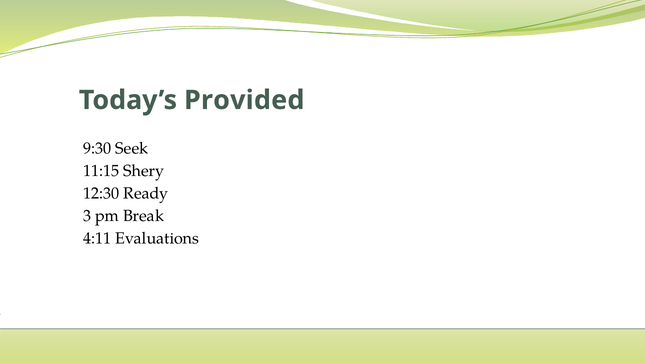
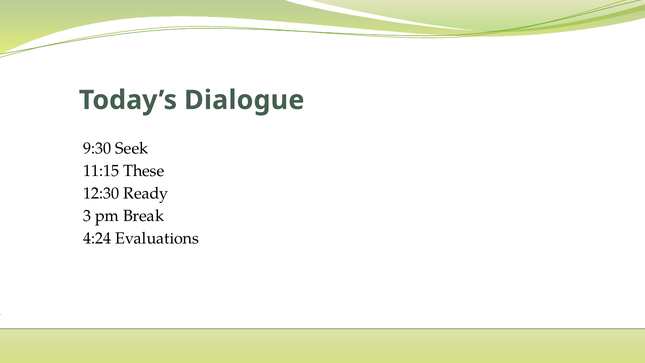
Provided: Provided -> Dialogue
Shery: Shery -> These
4:11: 4:11 -> 4:24
